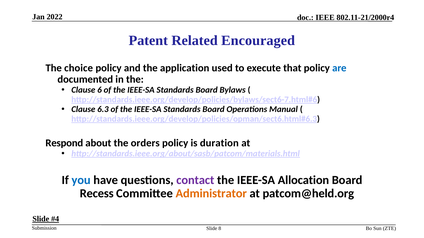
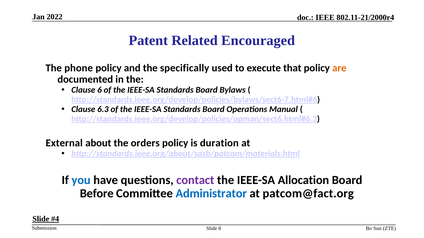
choice: choice -> phone
application: application -> specifically
are colour: blue -> orange
Respond: Respond -> External
Recess: Recess -> Before
Administrator colour: orange -> blue
patcom@held.org: patcom@held.org -> patcom@fact.org
